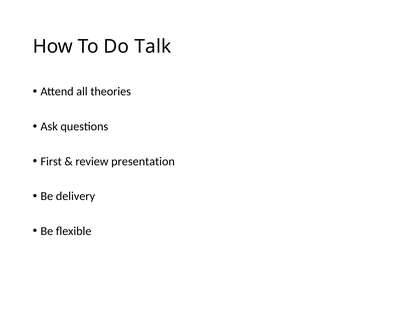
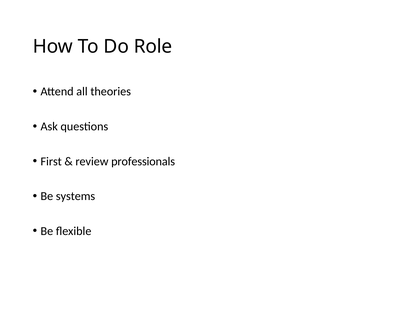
Talk: Talk -> Role
presentation: presentation -> professionals
delivery: delivery -> systems
